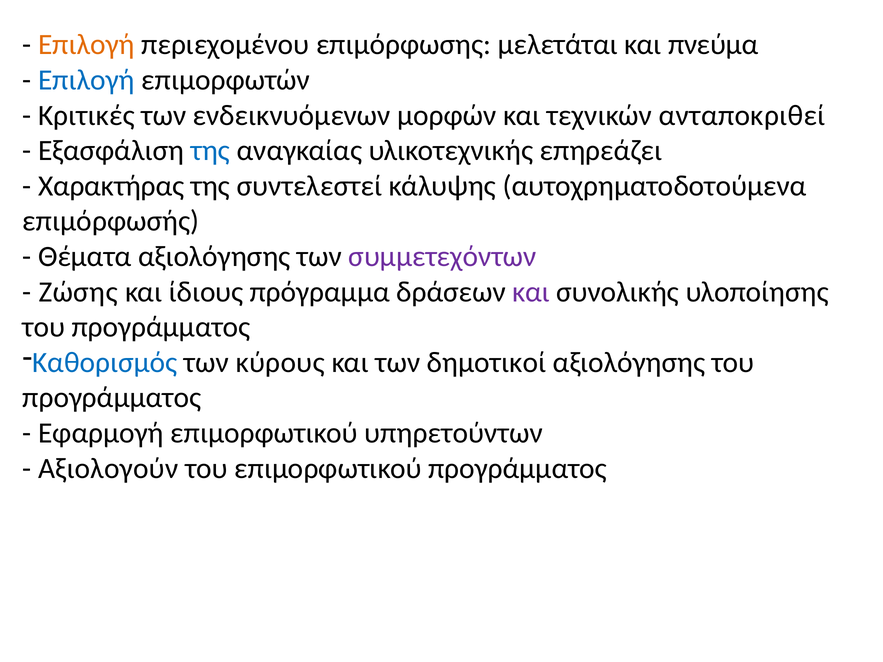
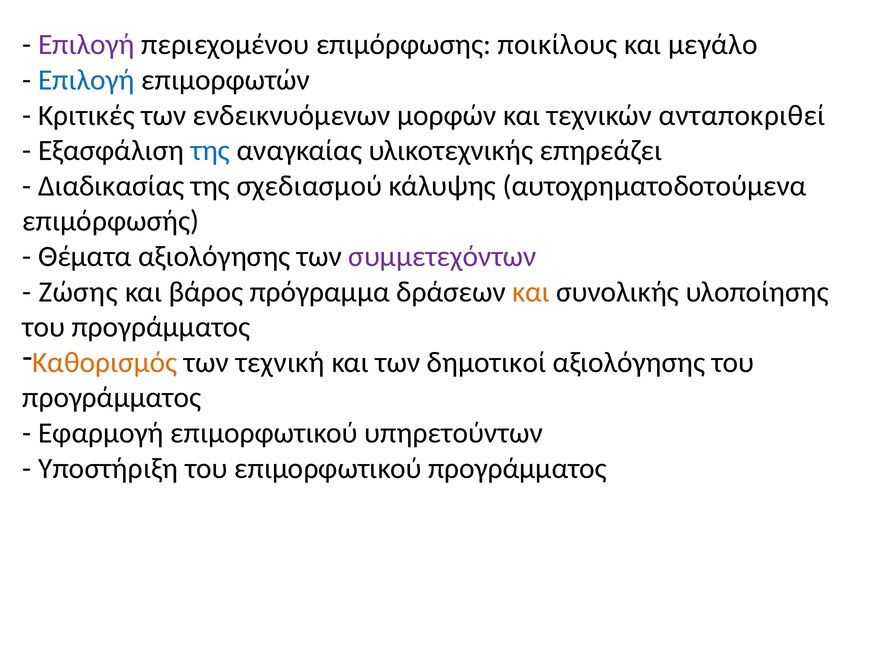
Επιλογή at (86, 45) colour: orange -> purple
μελετάται: μελετάται -> ποικίλους
πνεύμα: πνεύμα -> μεγάλο
Χαρακτήρας: Χαρακτήρας -> Διαδικασίας
συντελεστεί: συντελεστεί -> σχεδιασμού
ίδιους: ίδιους -> βάρος
και at (531, 292) colour: purple -> orange
Καθορισμός colour: blue -> orange
κύρους: κύρους -> τεχνική
Αξιολογούν: Αξιολογούν -> Υποστήριξη
